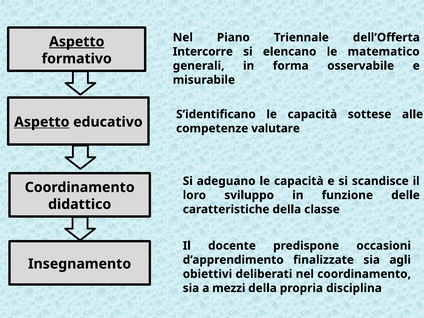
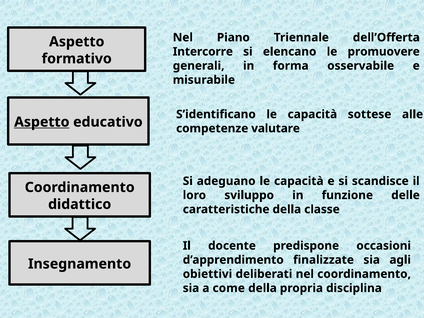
Aspetto at (77, 42) underline: present -> none
matematico: matematico -> promuovere
mezzi: mezzi -> come
